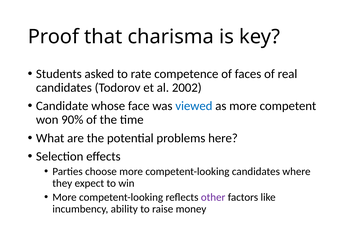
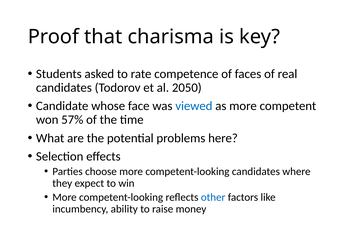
2002: 2002 -> 2050
90%: 90% -> 57%
other colour: purple -> blue
